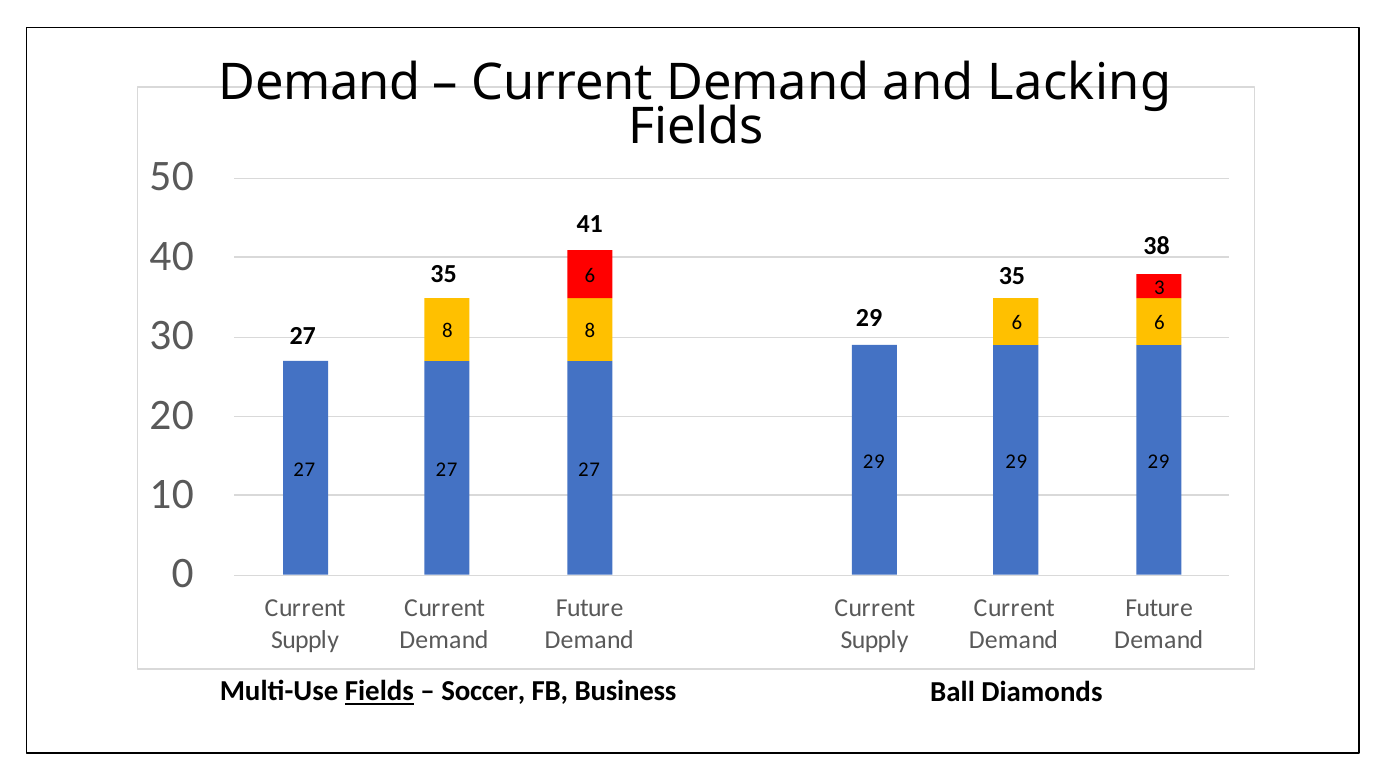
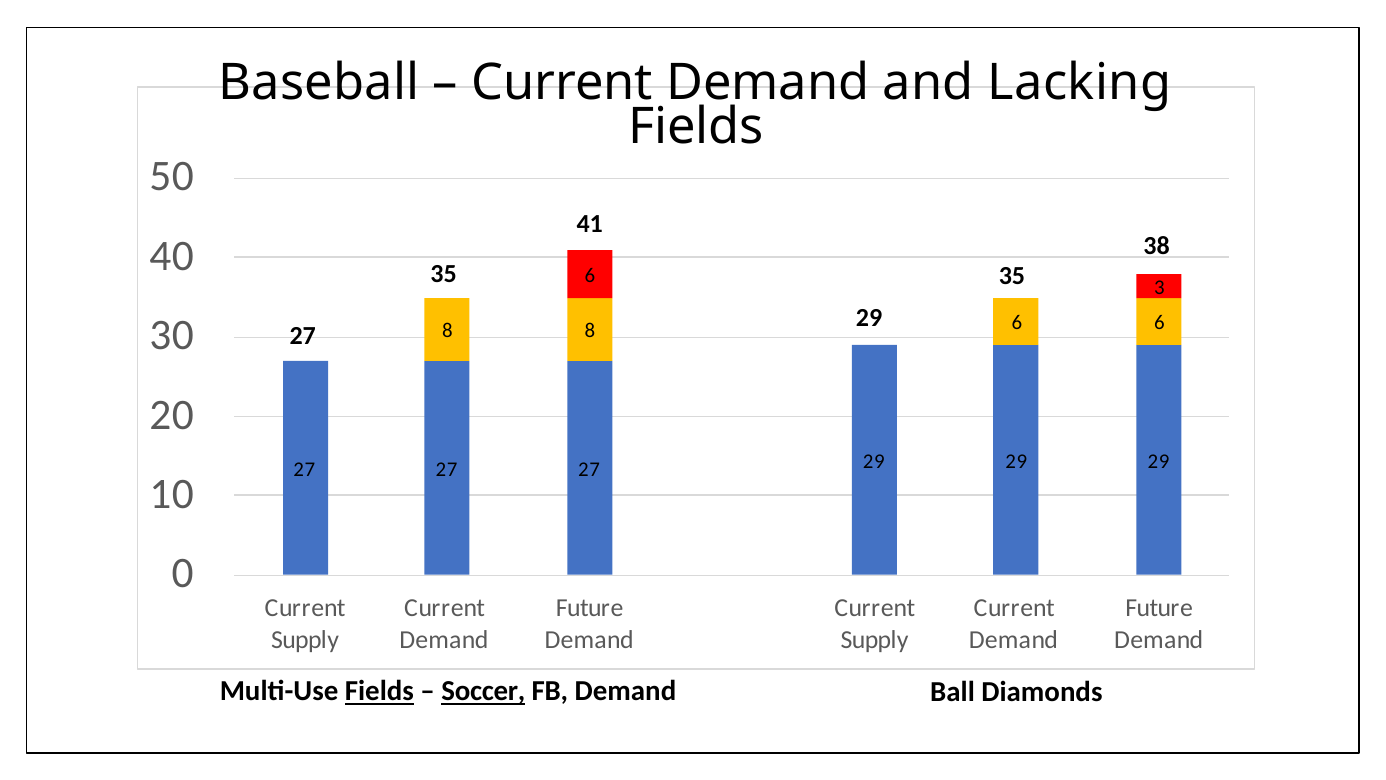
Demand at (319, 83): Demand -> Baseball
Soccer underline: none -> present
FB Business: Business -> Demand
